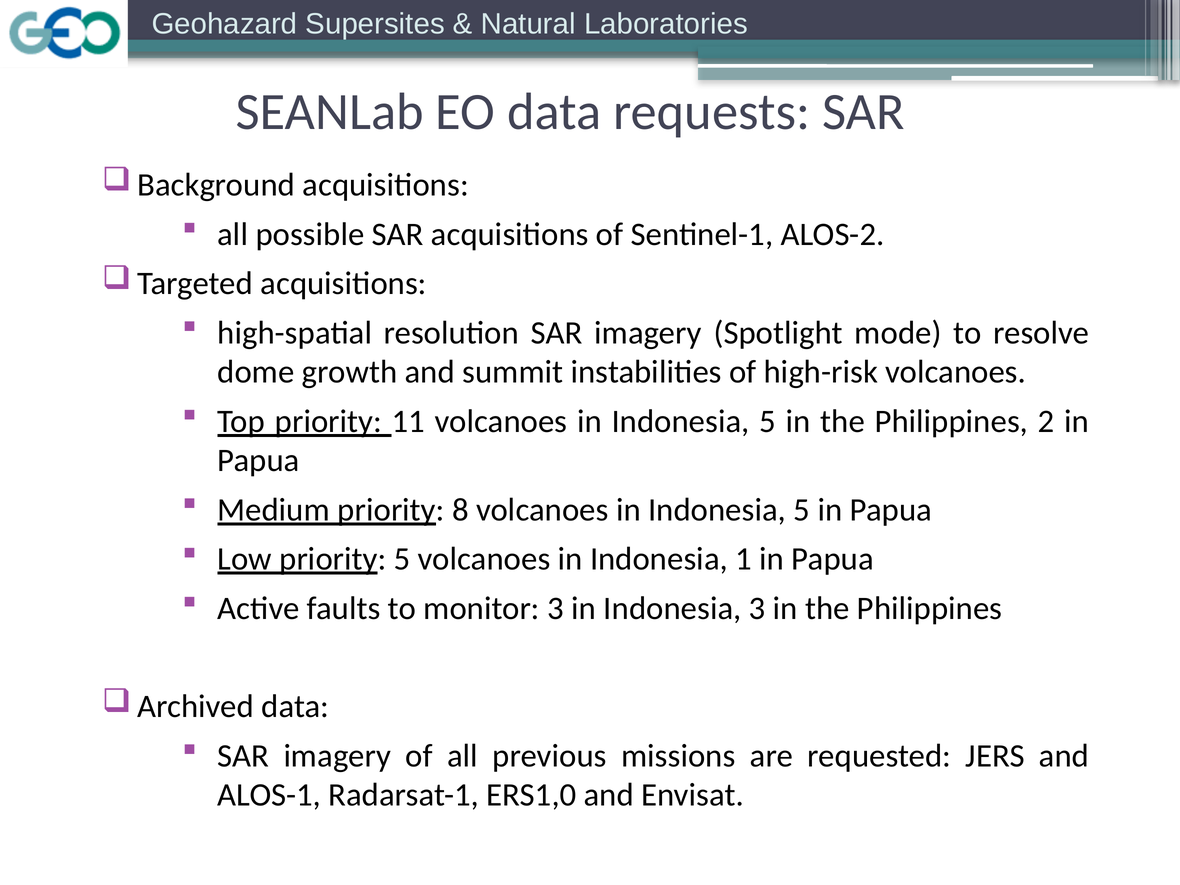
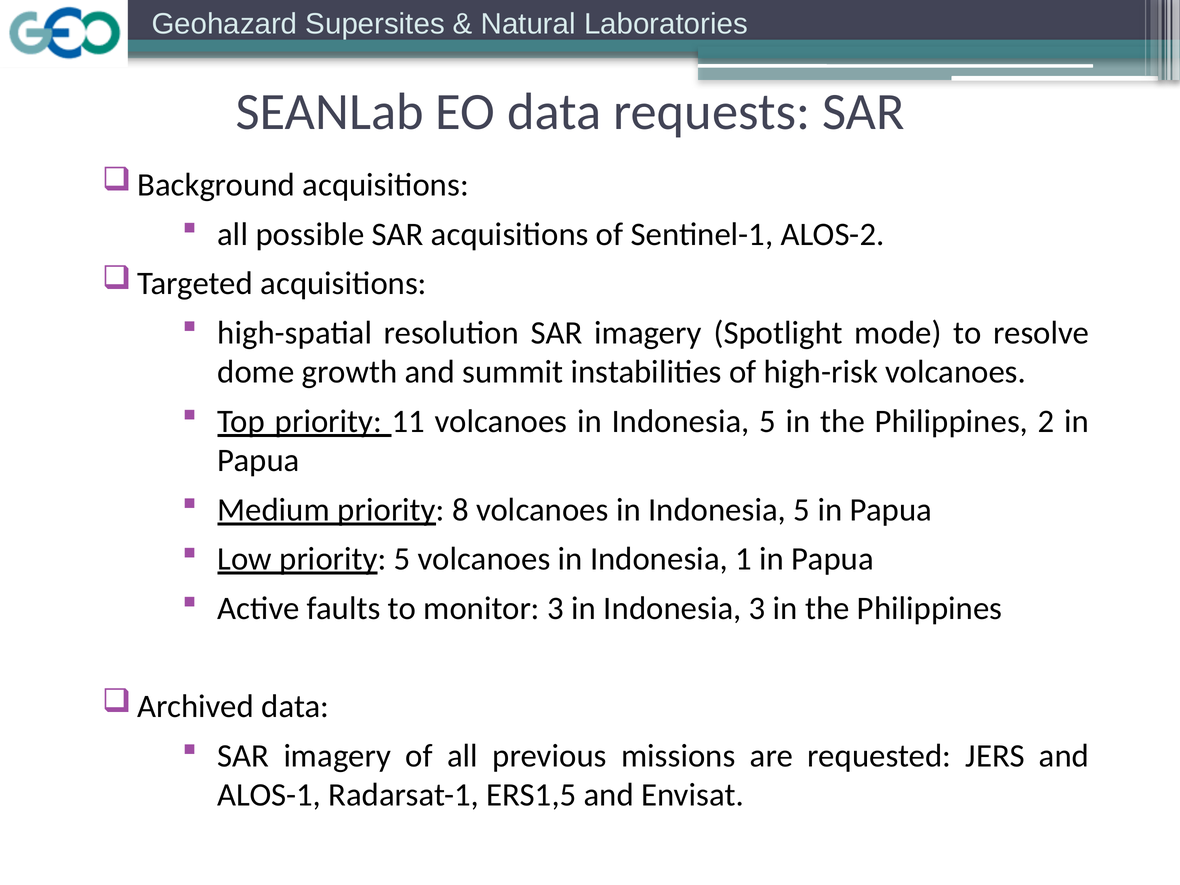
ERS1,0: ERS1,0 -> ERS1,5
